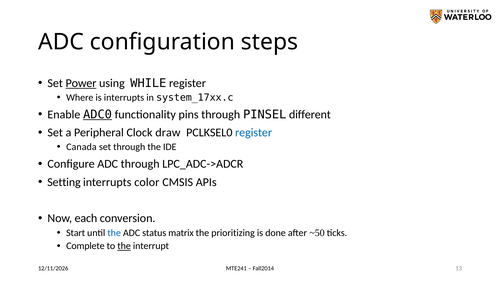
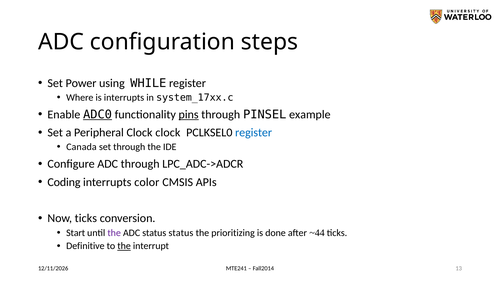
Power underline: present -> none
pins underline: none -> present
different: different -> example
Clock draw: draw -> clock
Setting: Setting -> Coding
Now each: each -> ticks
the at (114, 233) colour: blue -> purple
status matrix: matrix -> status
~50: ~50 -> ~44
Complete: Complete -> Definitive
